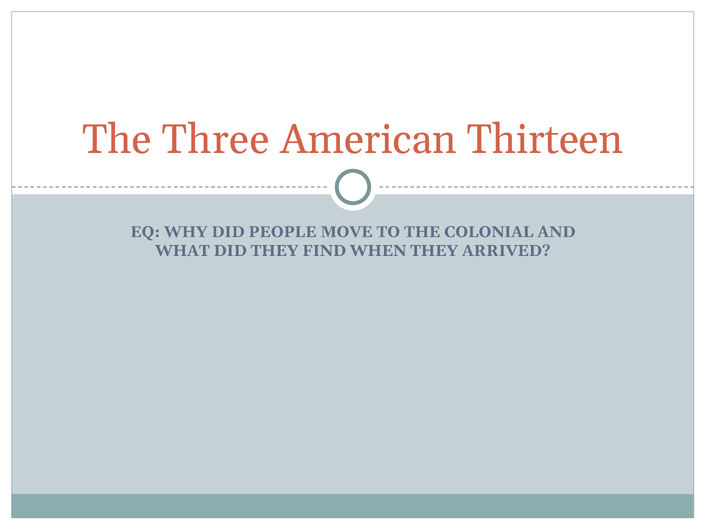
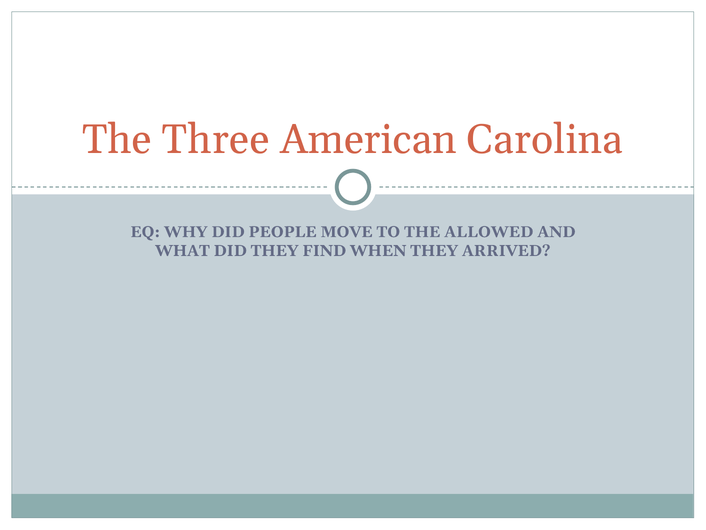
Thirteen: Thirteen -> Carolina
COLONIAL: COLONIAL -> ALLOWED
